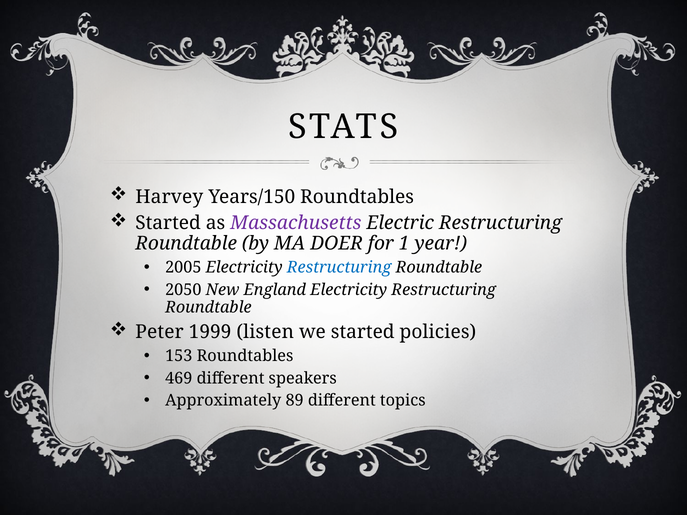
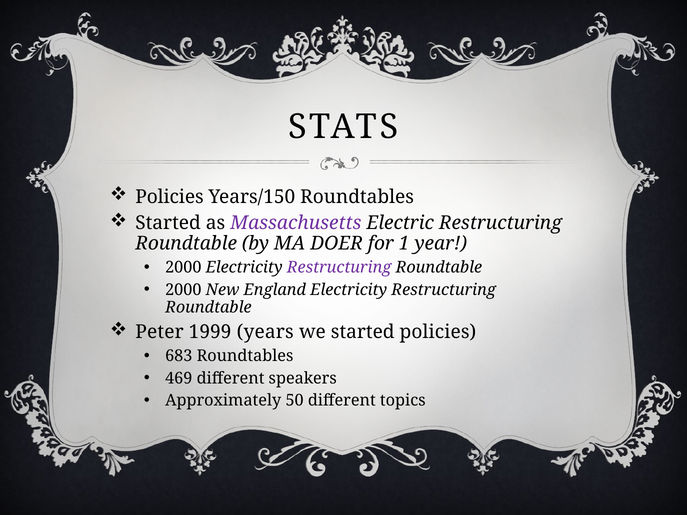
Harvey at (169, 197): Harvey -> Policies
2005 at (183, 268): 2005 -> 2000
Restructuring at (339, 268) colour: blue -> purple
2050 at (183, 290): 2050 -> 2000
listen: listen -> years
153: 153 -> 683
89: 89 -> 50
